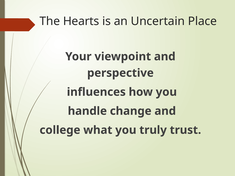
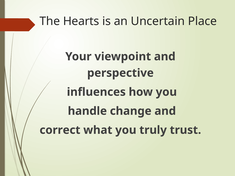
college: college -> correct
